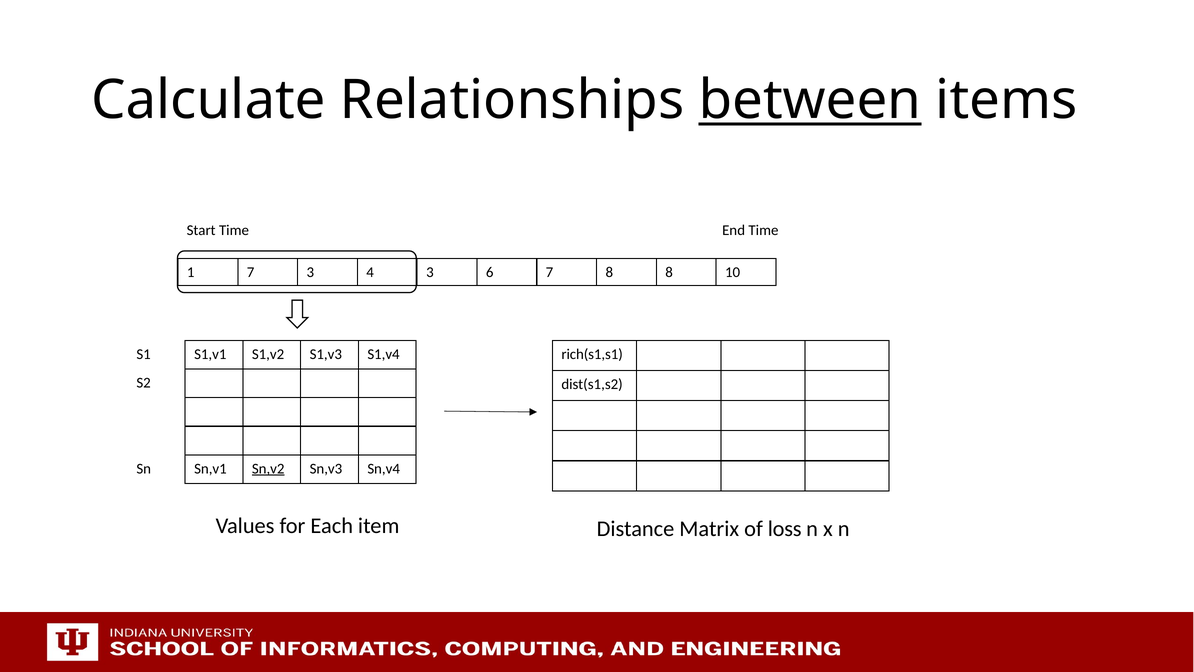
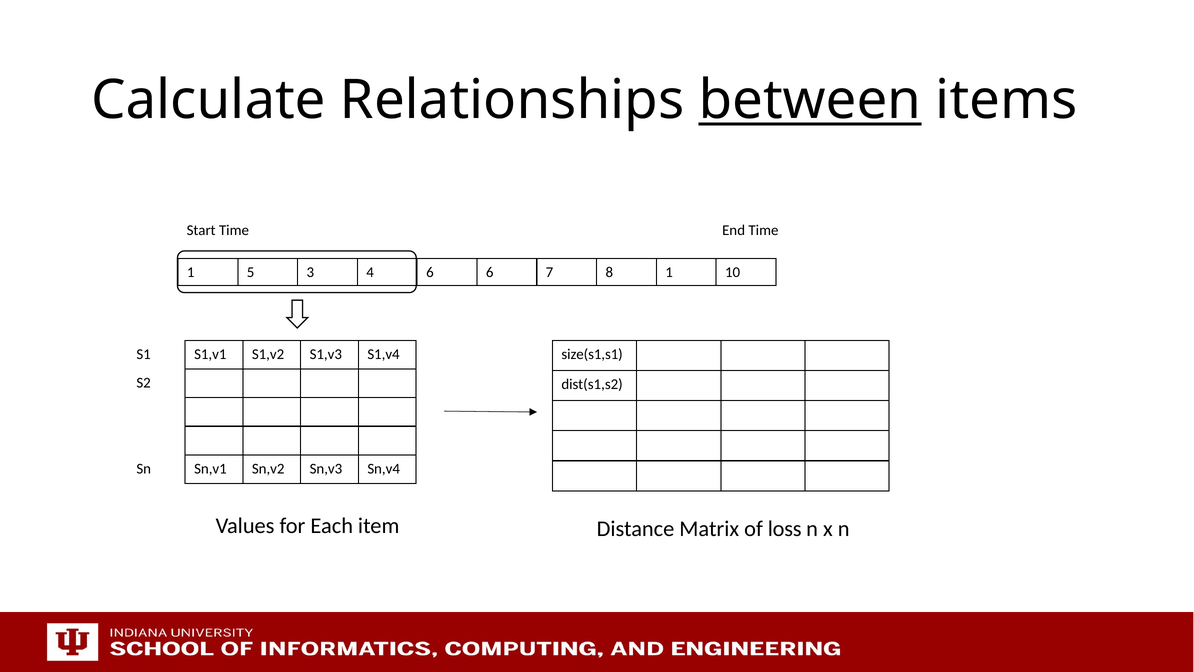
1 7: 7 -> 5
4 3: 3 -> 6
8 8: 8 -> 1
rich(s1,s1: rich(s1,s1 -> size(s1,s1
Sn,v2 underline: present -> none
